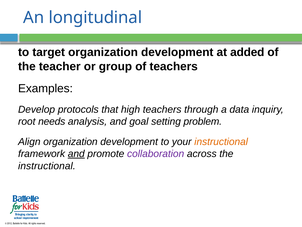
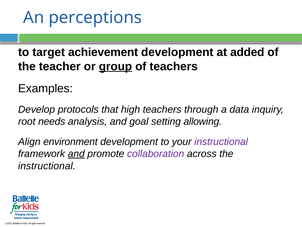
longitudinal: longitudinal -> perceptions
target organization: organization -> achievement
group underline: none -> present
problem: problem -> allowing
Align organization: organization -> environment
instructional at (221, 141) colour: orange -> purple
